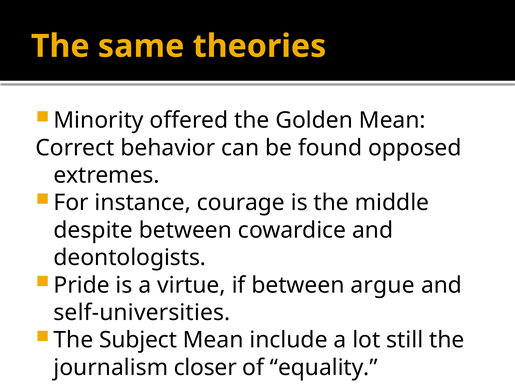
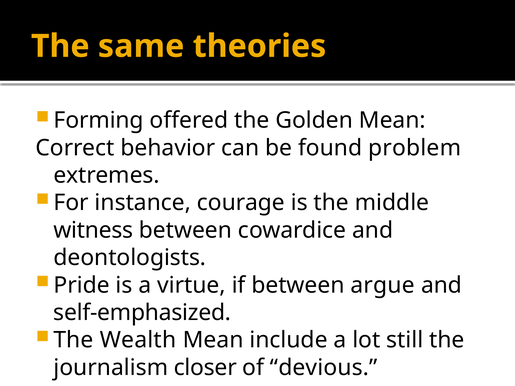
Minority: Minority -> Forming
opposed: opposed -> problem
despite: despite -> witness
self-universities: self-universities -> self-emphasized
Subject: Subject -> Wealth
equality: equality -> devious
